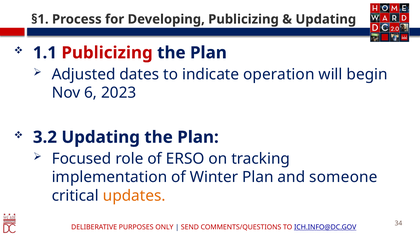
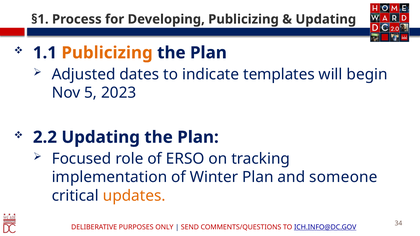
Publicizing at (107, 53) colour: red -> orange
operation: operation -> templates
6: 6 -> 5
3.2: 3.2 -> 2.2
